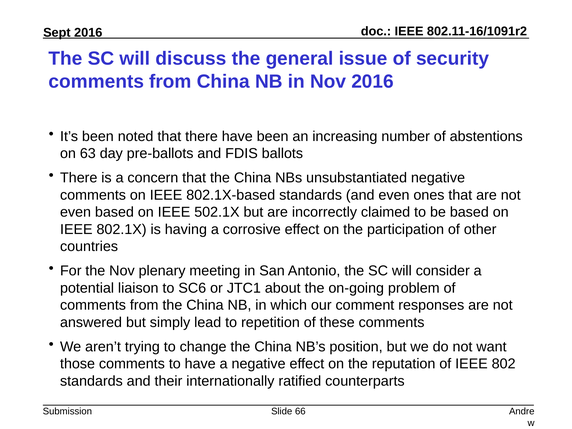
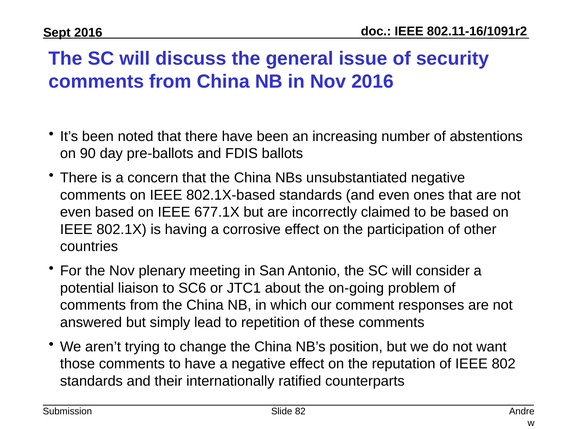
63: 63 -> 90
502.1X: 502.1X -> 677.1X
66: 66 -> 82
